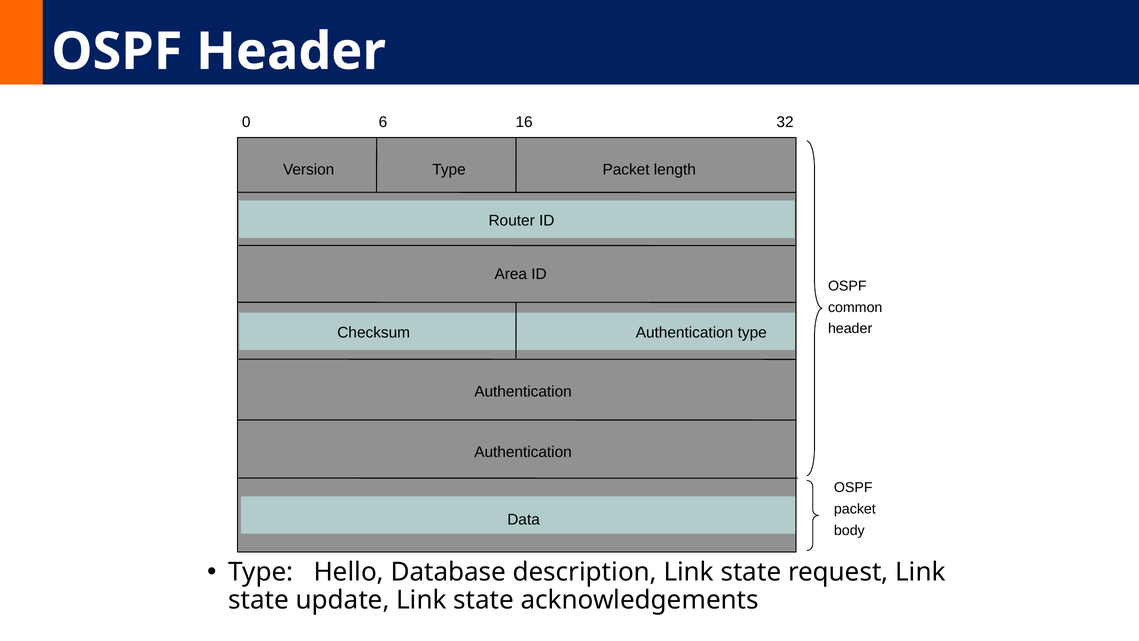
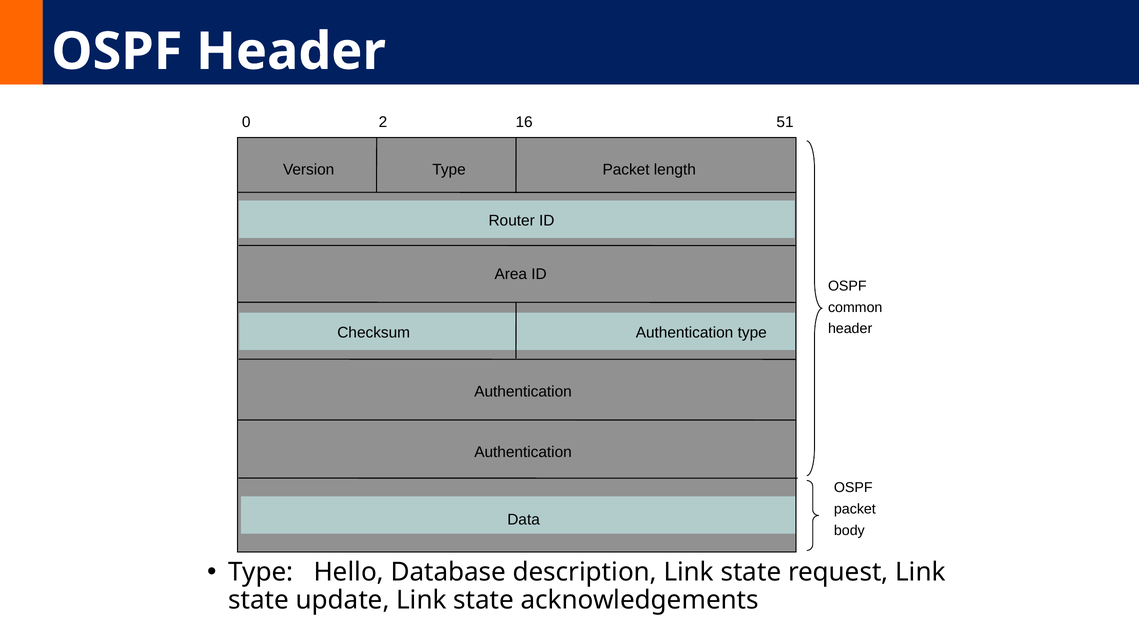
6: 6 -> 2
32: 32 -> 51
